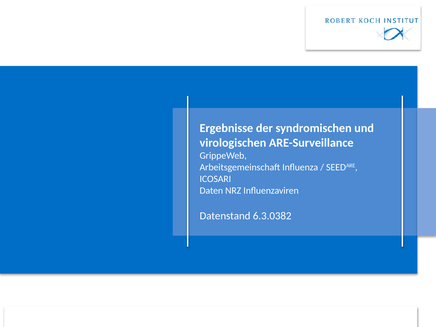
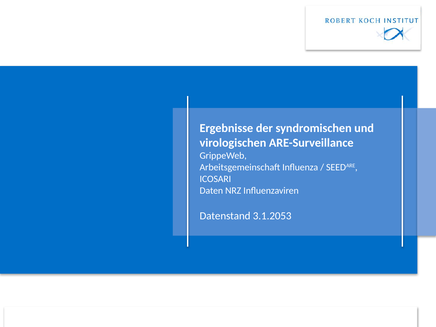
6.3.0382: 6.3.0382 -> 3.1.2053
